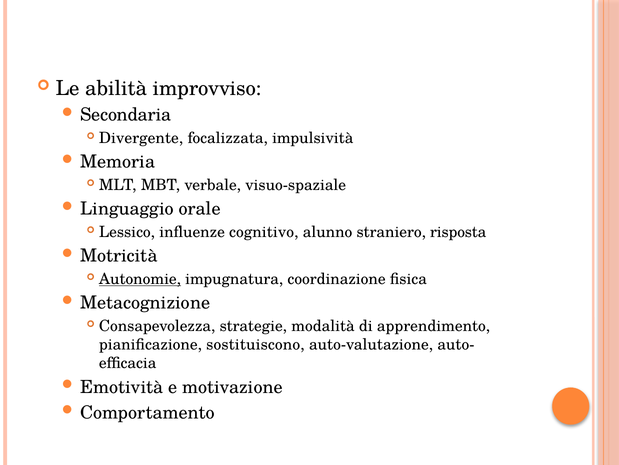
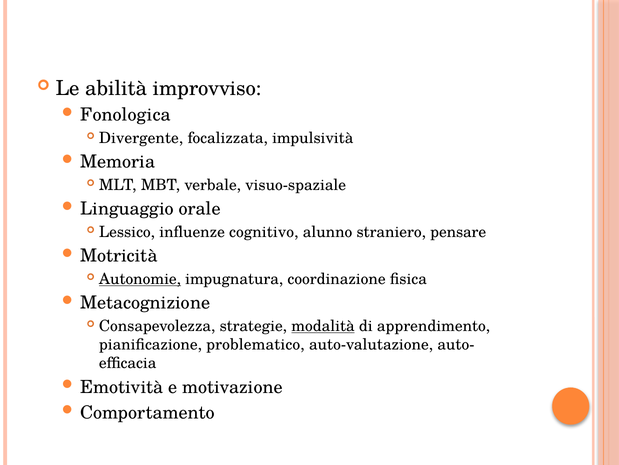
Secondaria: Secondaria -> Fonologica
risposta: risposta -> pensare
modalità underline: none -> present
sostituiscono: sostituiscono -> problematico
